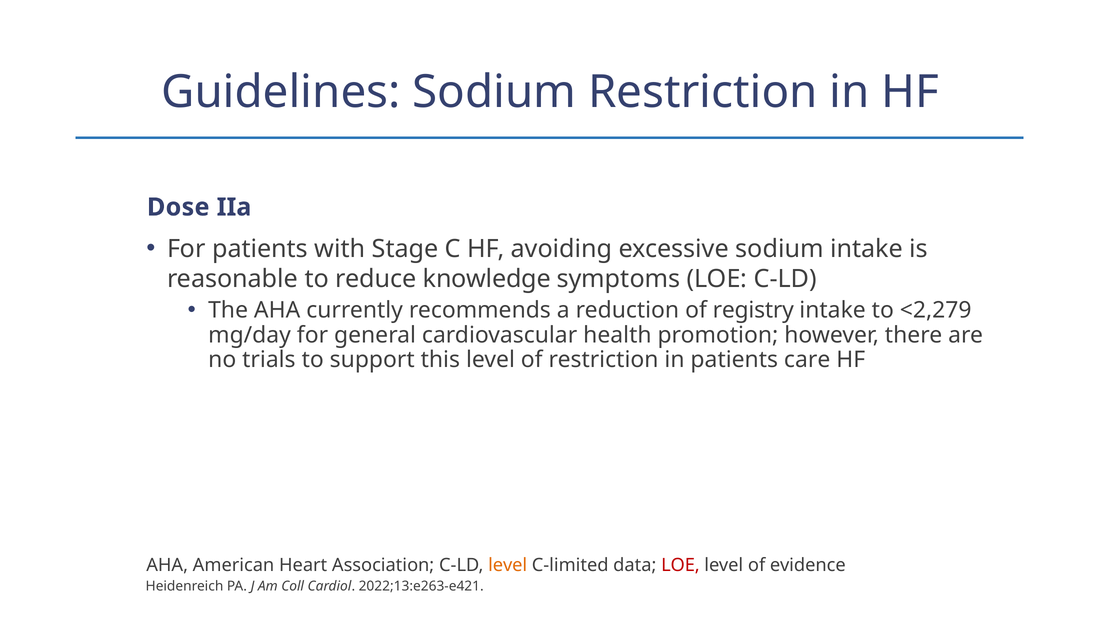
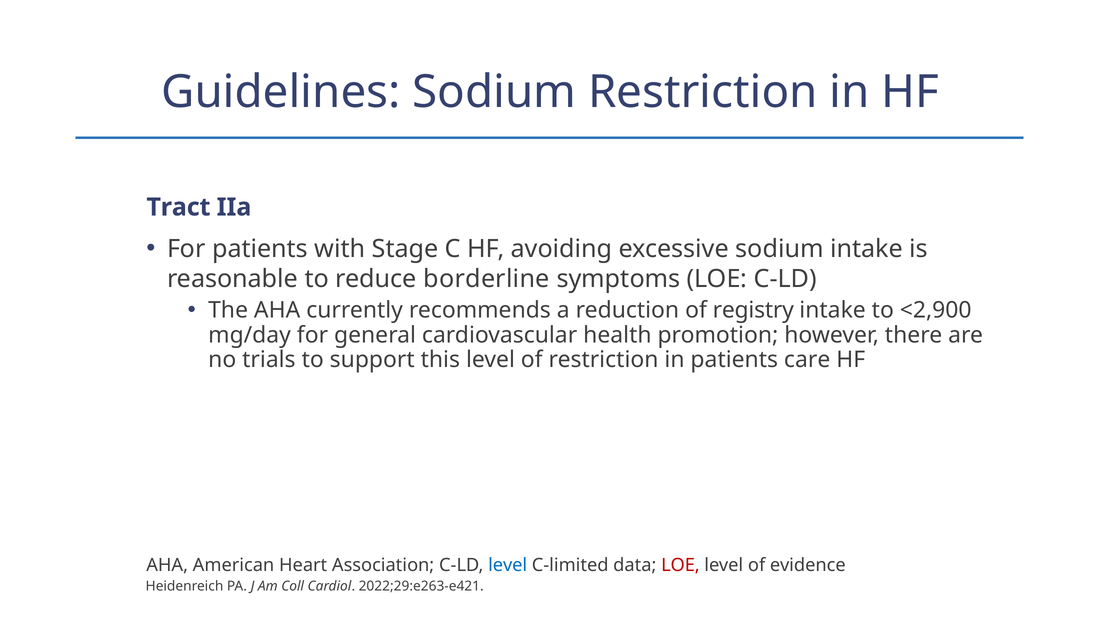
Dose: Dose -> Tract
knowledge: knowledge -> borderline
<2,279: <2,279 -> <2,900
level at (508, 565) colour: orange -> blue
2022;13:e263-e421: 2022;13:e263-e421 -> 2022;29:e263-e421
